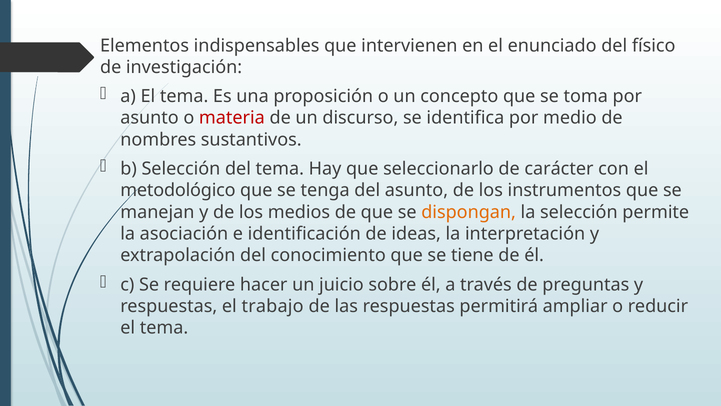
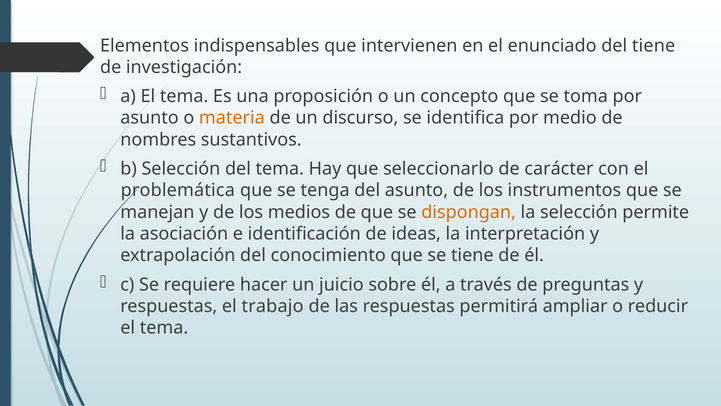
del físico: físico -> tiene
materia colour: red -> orange
metodológico: metodológico -> problemática
